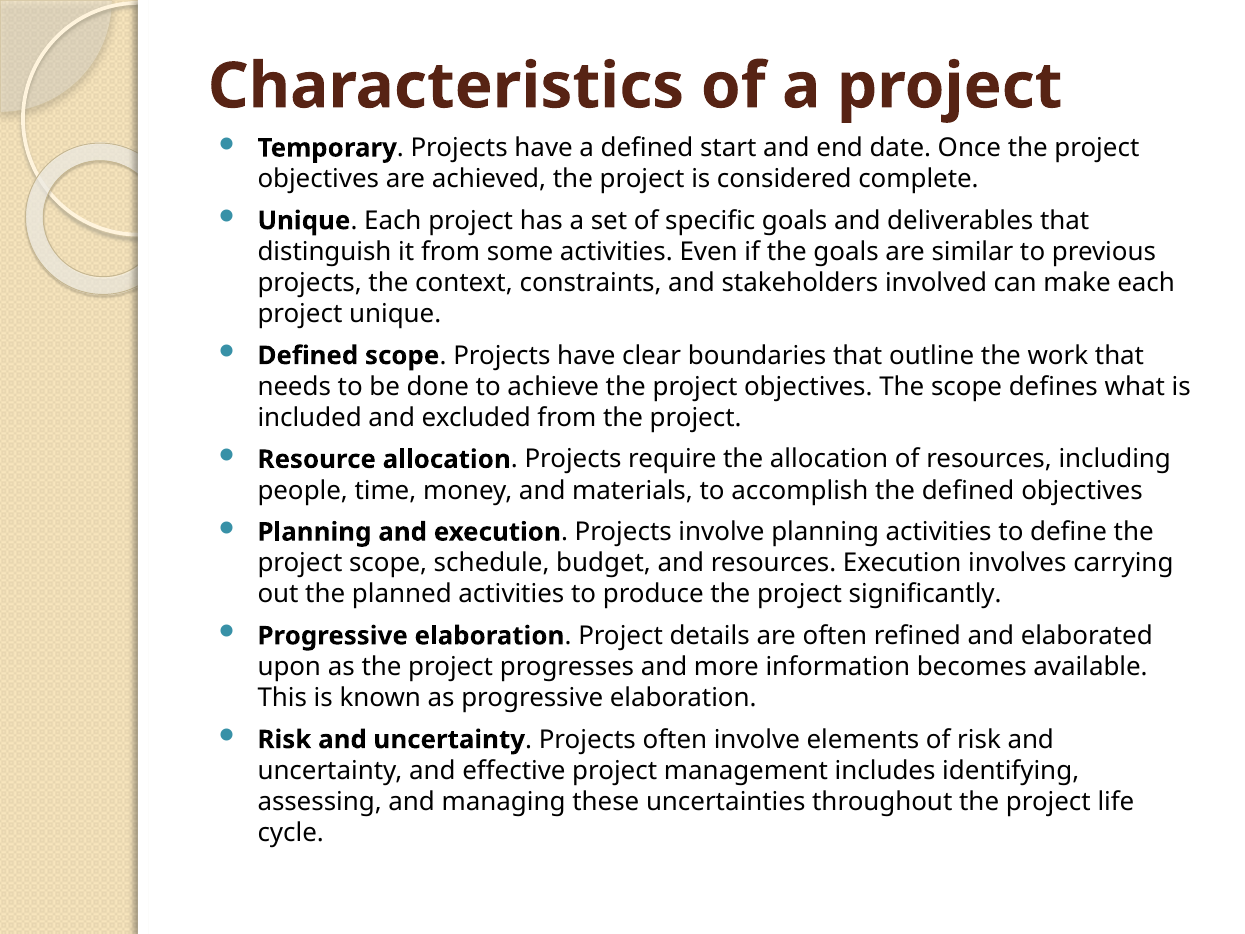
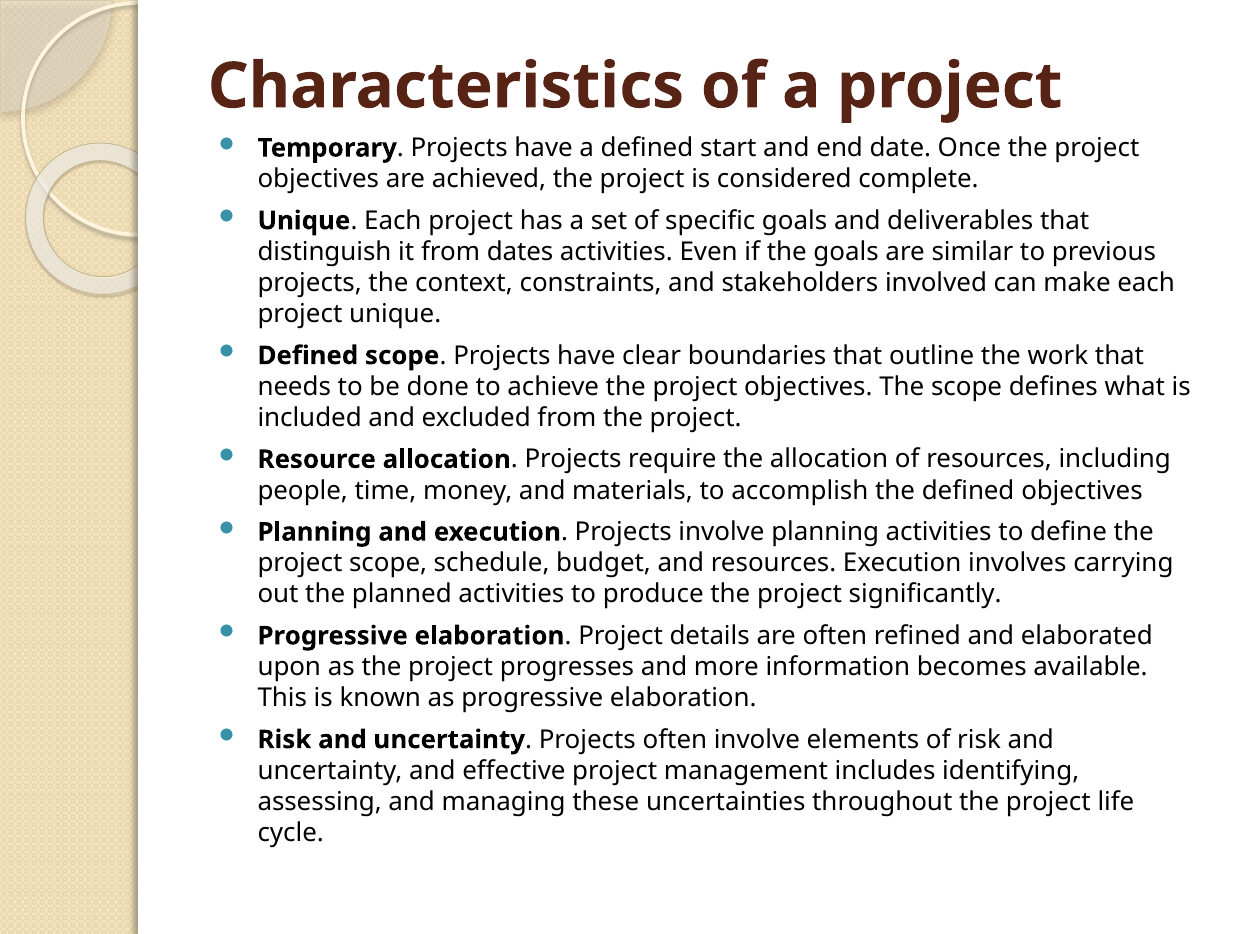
some: some -> dates
